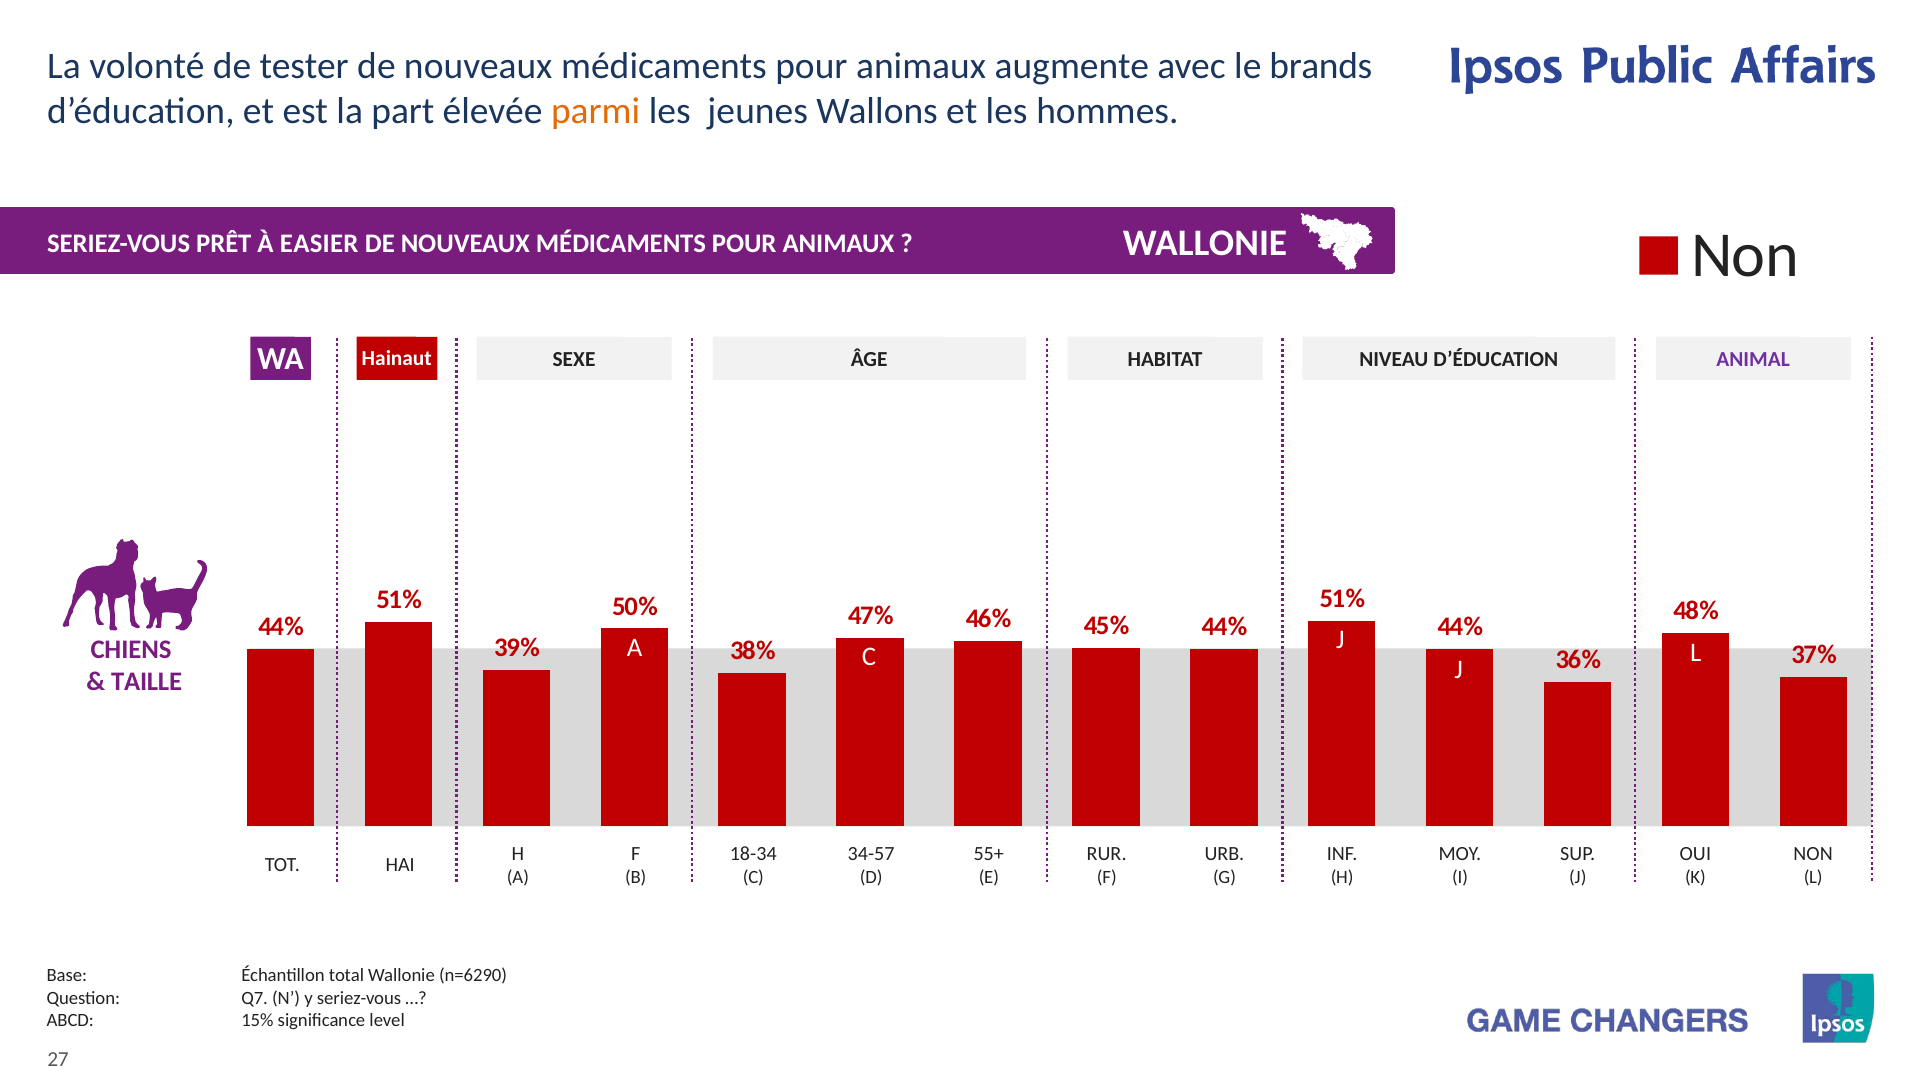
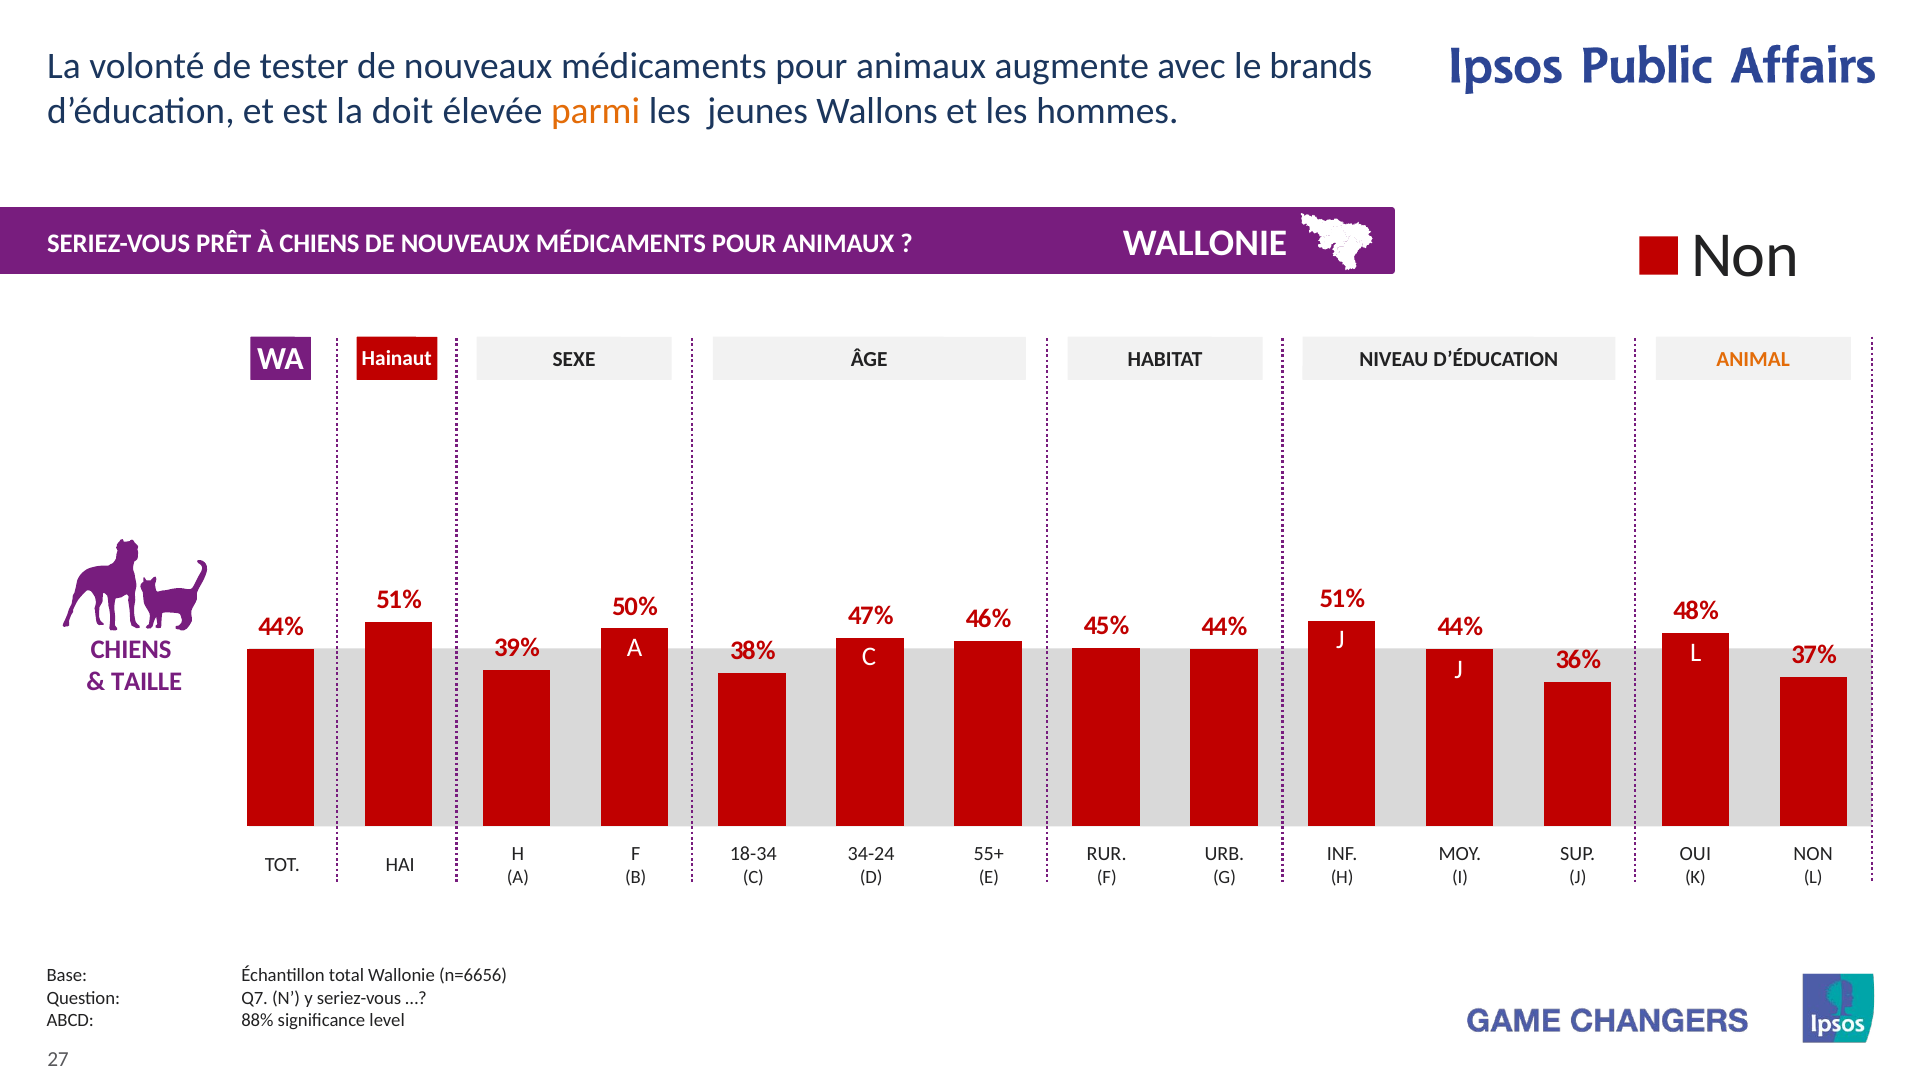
part: part -> doit
À EASIER: EASIER -> CHIENS
ANIMAL colour: purple -> orange
34-57: 34-57 -> 34-24
n=6290: n=6290 -> n=6656
15%: 15% -> 88%
